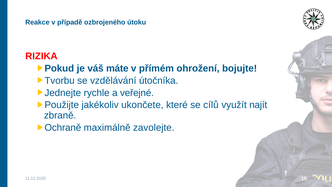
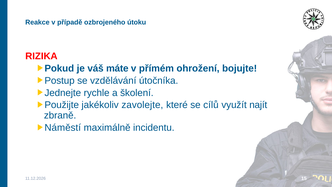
Tvorbu: Tvorbu -> Postup
veřejné: veřejné -> školení
ukončete: ukončete -> zavolejte
Ochraně: Ochraně -> Náměstí
zavolejte: zavolejte -> incidentu
